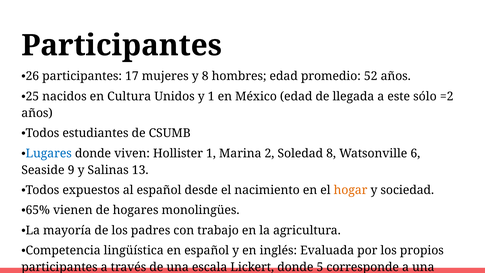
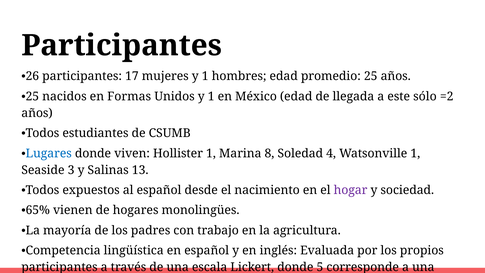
mujeres y 8: 8 -> 1
promedio 52: 52 -> 25
Cultura: Cultura -> Formas
2: 2 -> 8
Soledad 8: 8 -> 4
Watsonville 6: 6 -> 1
9: 9 -> 3
hogar colour: orange -> purple
